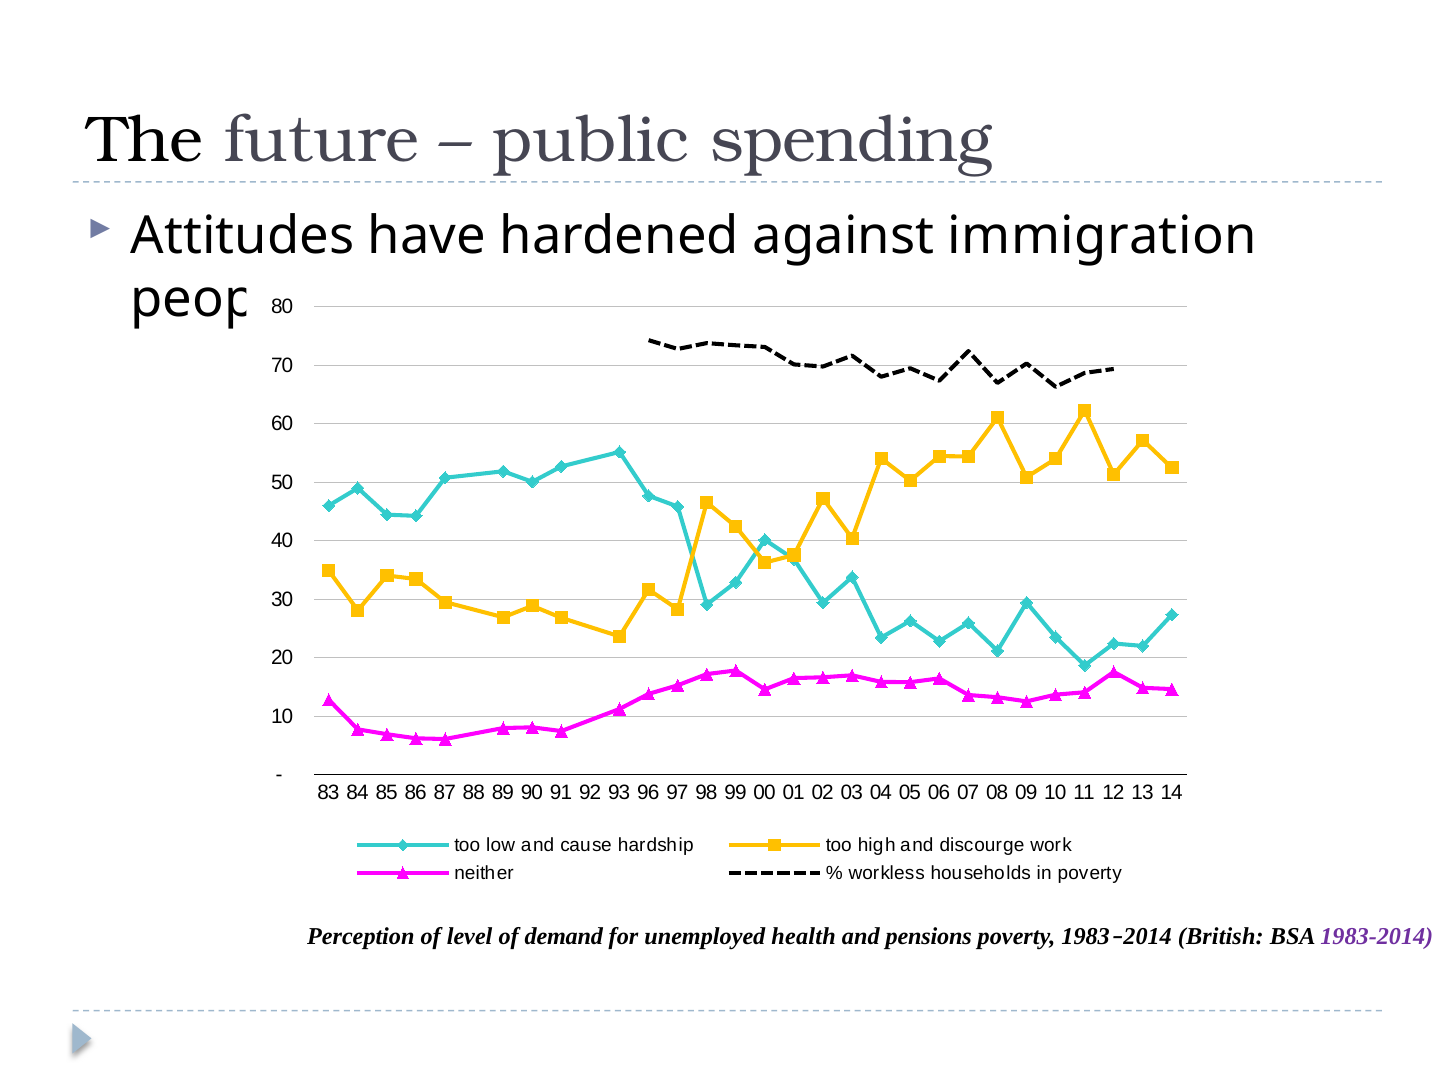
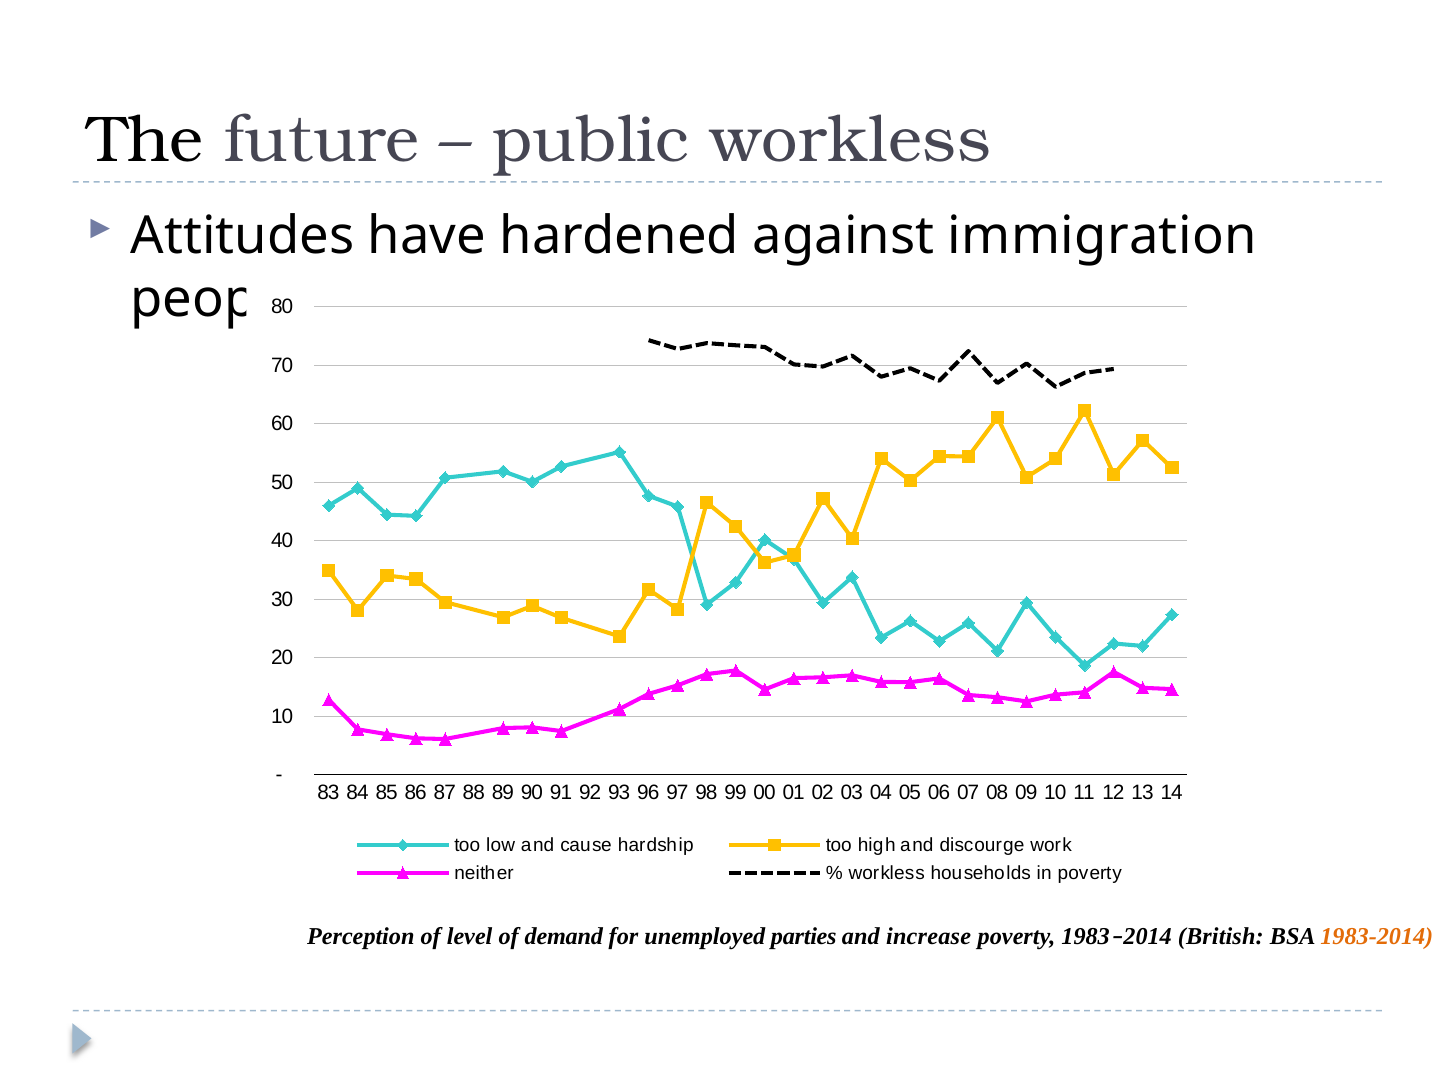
public spending: spending -> workless
health: health -> parties
pensions: pensions -> increase
1983-2014 colour: purple -> orange
